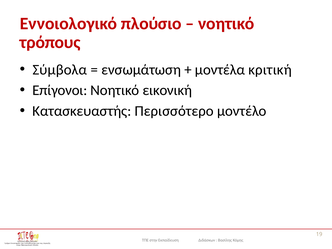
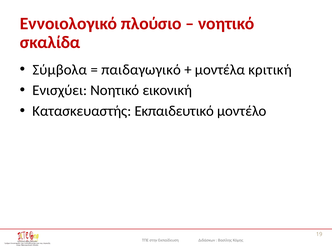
τρόπους: τρόπους -> σκαλίδα
ενσωμάτωση: ενσωμάτωση -> παιδαγωγικό
Επίγονοι: Επίγονοι -> Ενισχύει
Περισσότερο: Περισσότερο -> Εκπαιδευτικό
